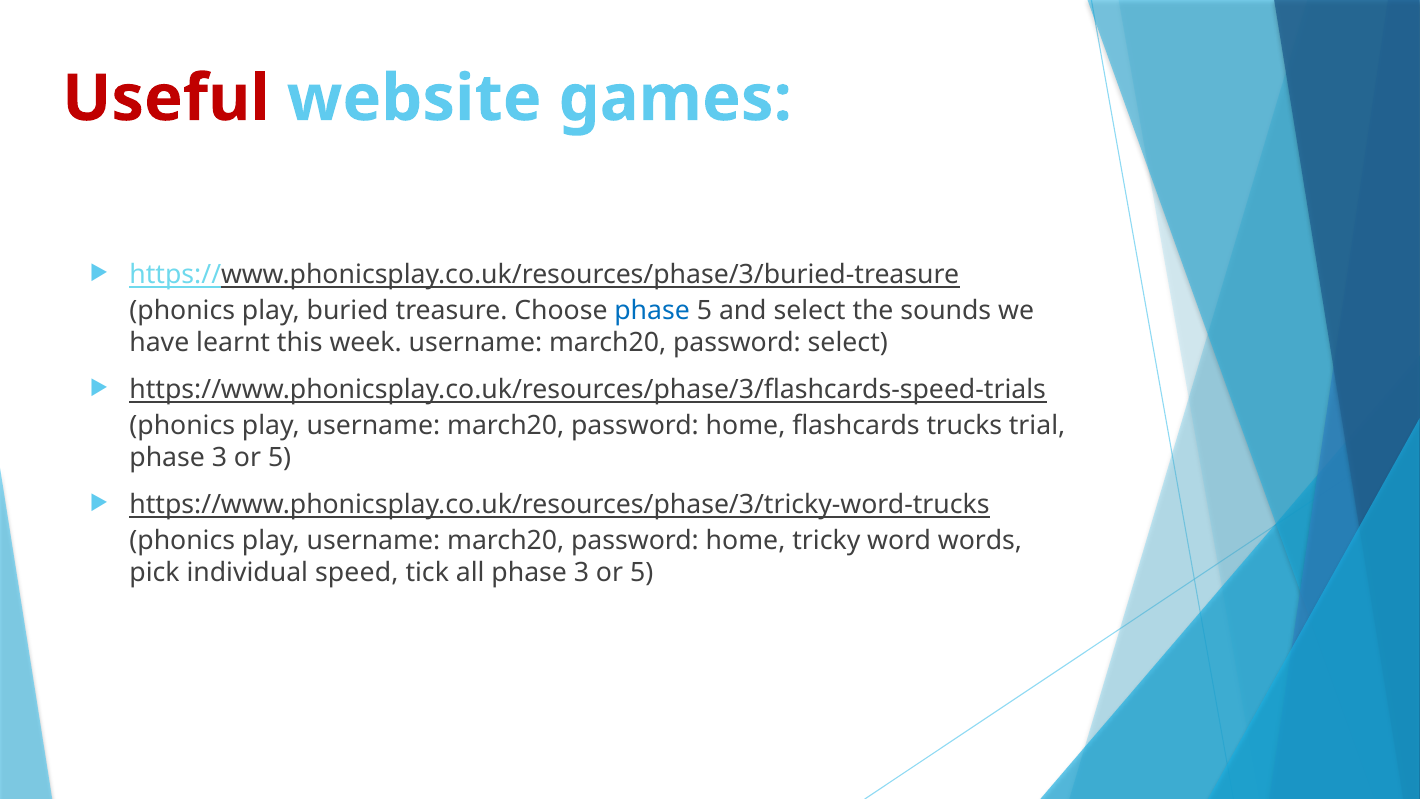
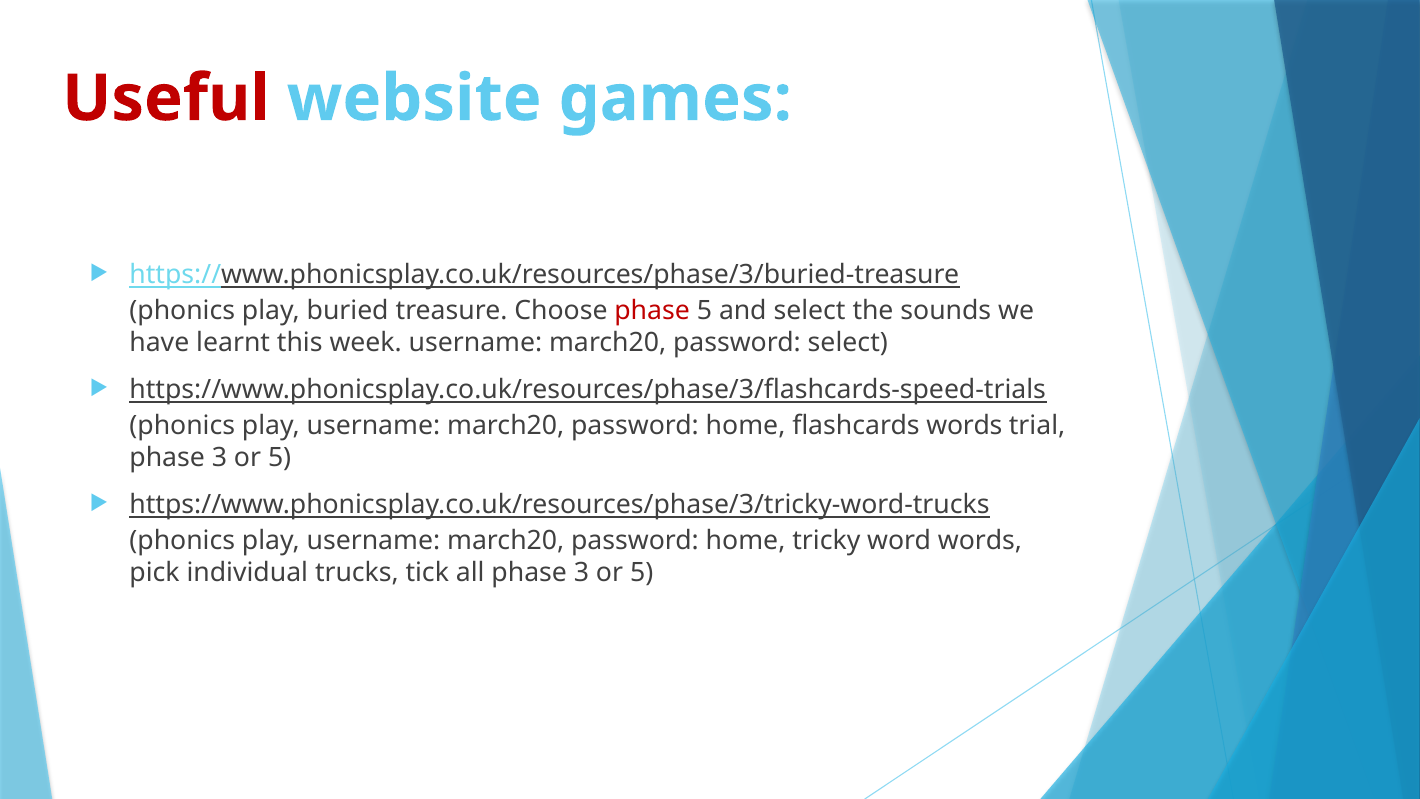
phase at (652, 311) colour: blue -> red
flashcards trucks: trucks -> words
speed: speed -> trucks
